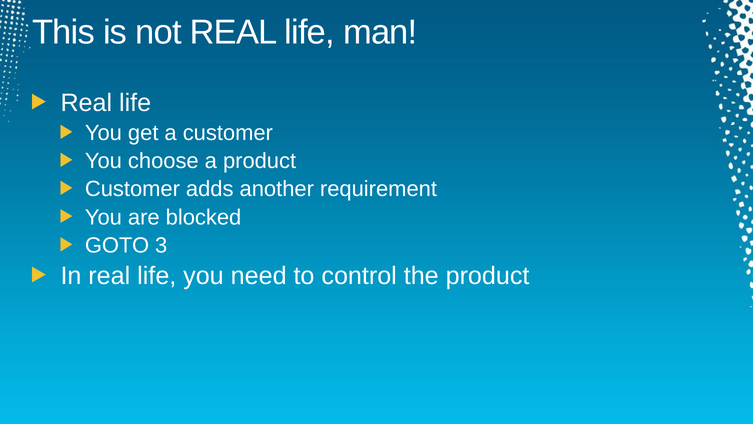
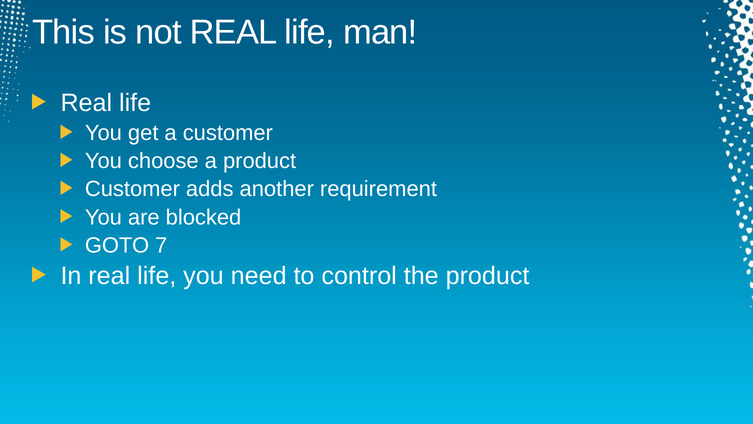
3: 3 -> 7
